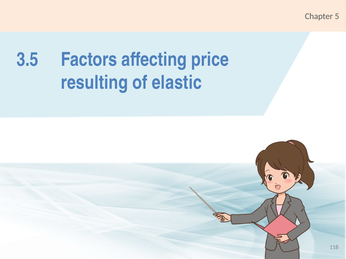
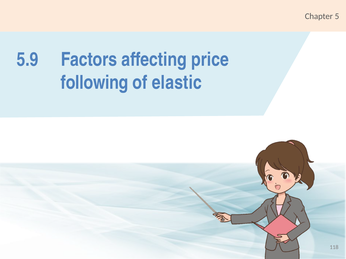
3.5: 3.5 -> 5.9
resulting: resulting -> following
